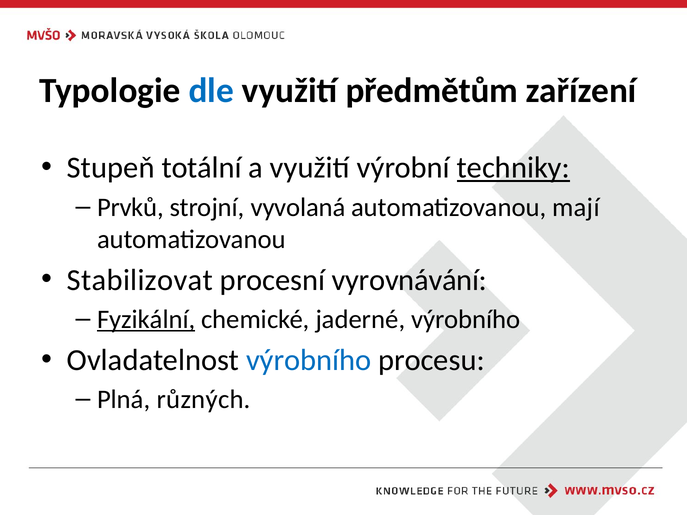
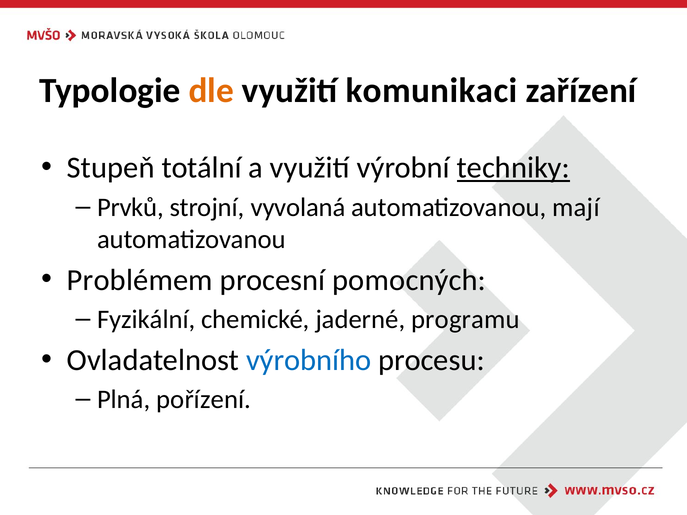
dle colour: blue -> orange
předmětům: předmětům -> komunikaci
Stabilizovat: Stabilizovat -> Problémem
vyrovnávání: vyrovnávání -> pomocných
Fyzikální underline: present -> none
jaderné výrobního: výrobního -> programu
různých: různých -> pořízení
